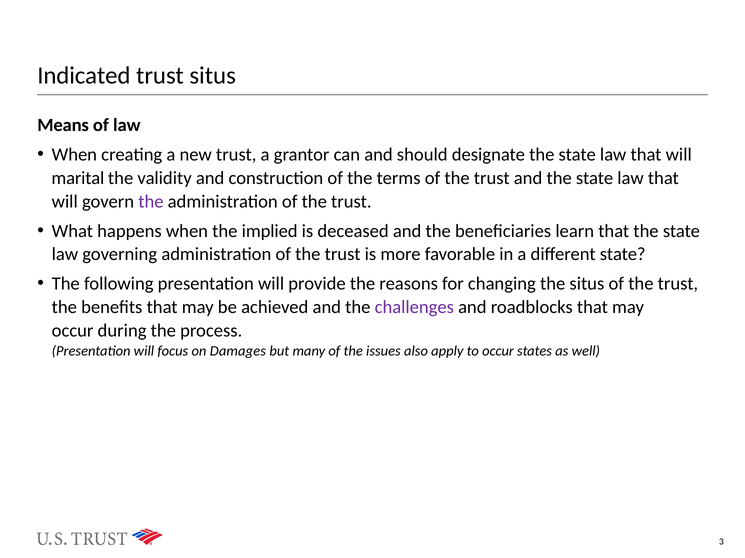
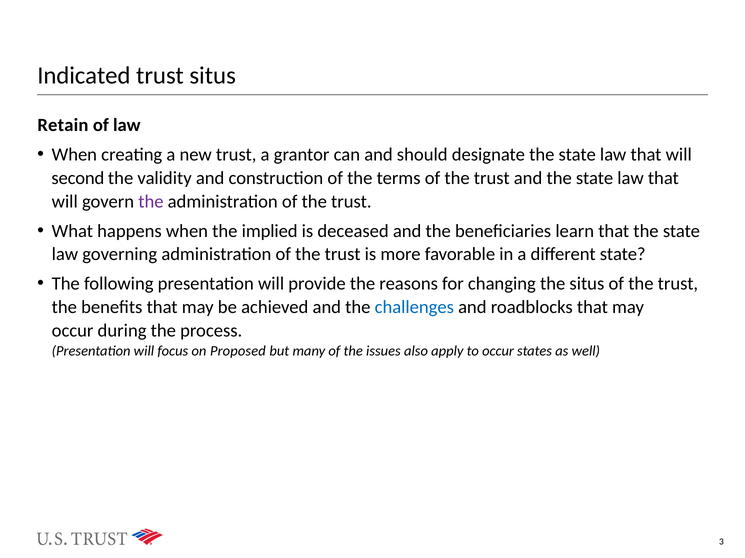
Means: Means -> Retain
marital: marital -> second
challenges colour: purple -> blue
Damages: Damages -> Proposed
